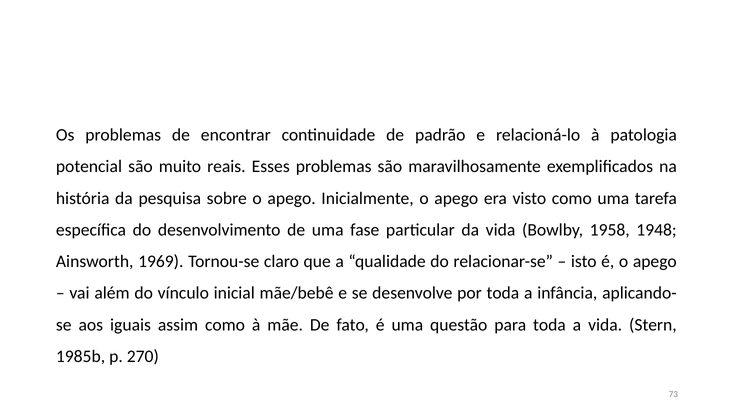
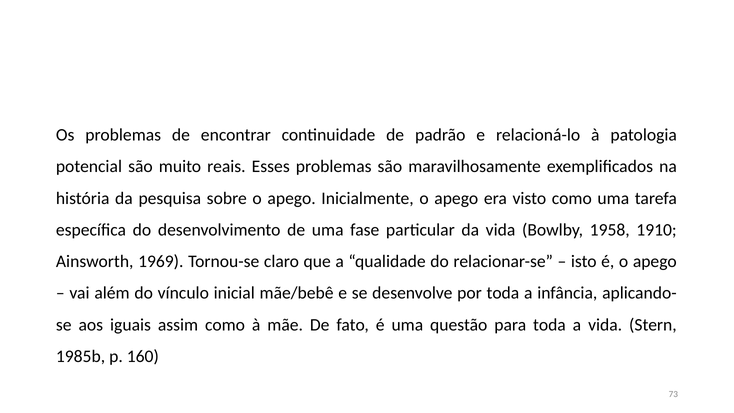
1948: 1948 -> 1910
270: 270 -> 160
